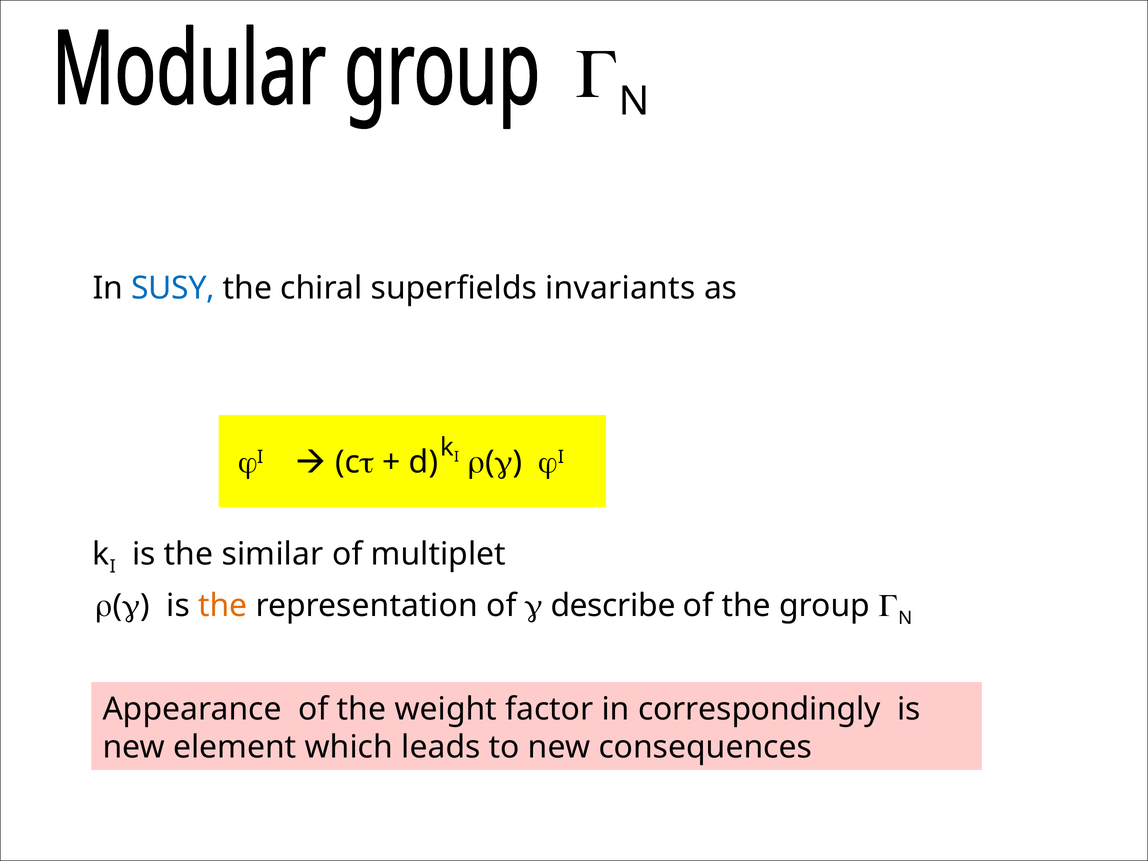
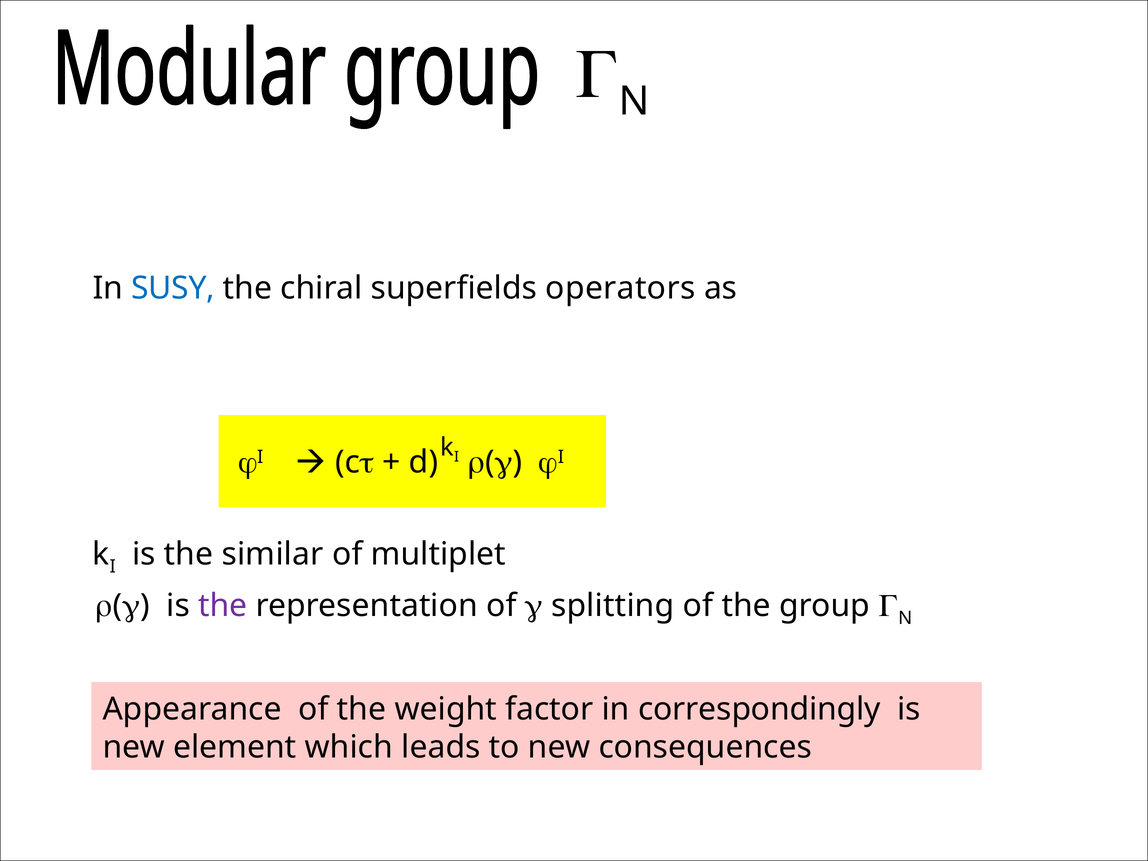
invariants: invariants -> operators
the at (223, 606) colour: orange -> purple
describe: describe -> splitting
